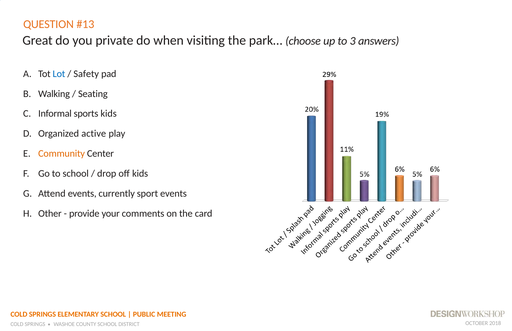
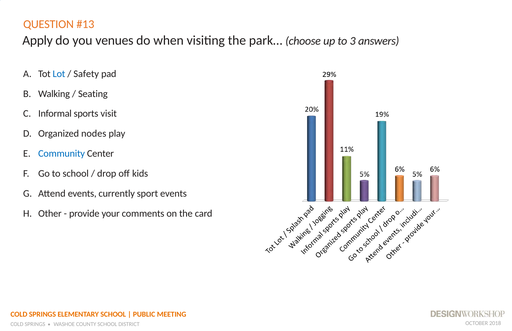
Great: Great -> Apply
private: private -> venues
sports kids: kids -> visit
active: active -> nodes
Community colour: orange -> blue
